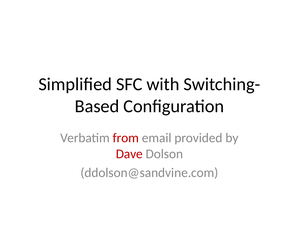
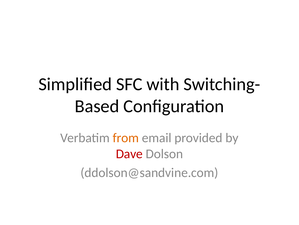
from colour: red -> orange
